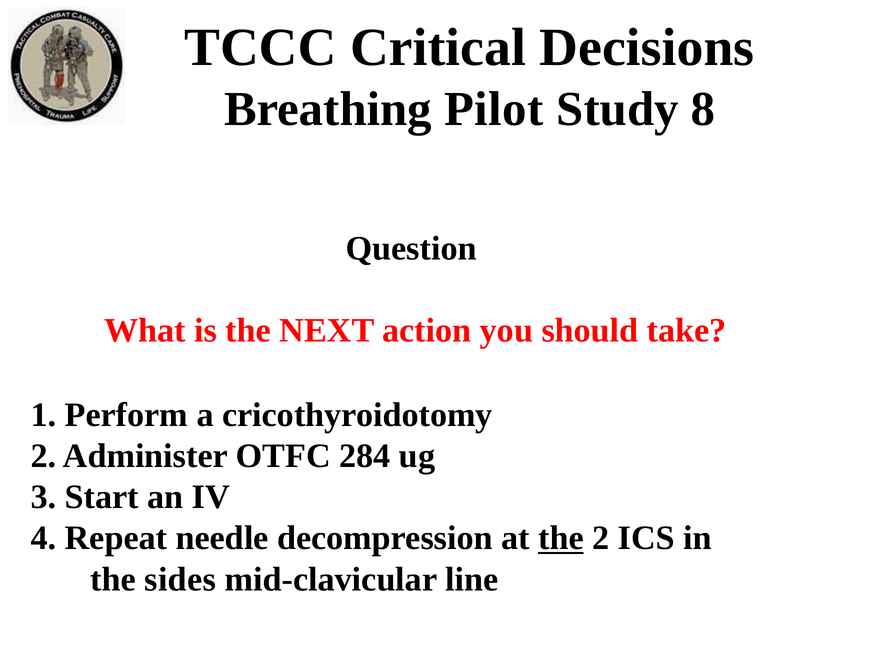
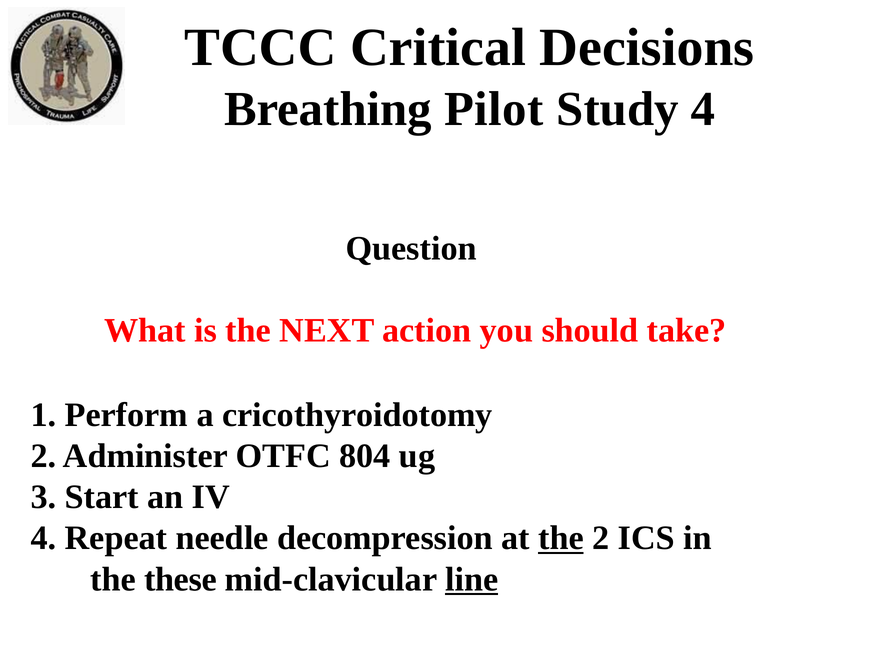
Study 8: 8 -> 4
284: 284 -> 804
sides: sides -> these
line underline: none -> present
